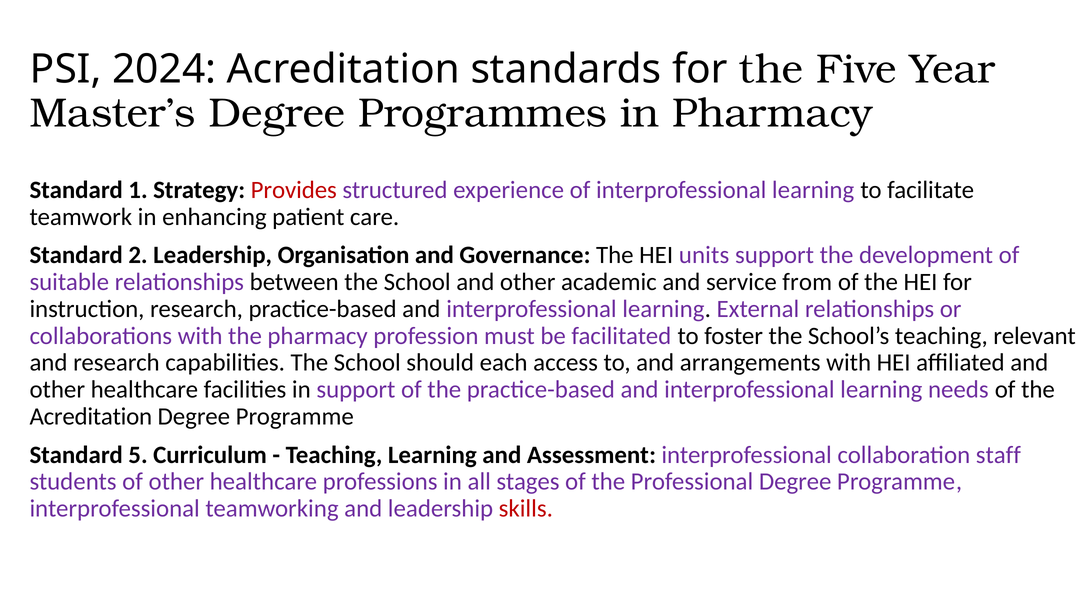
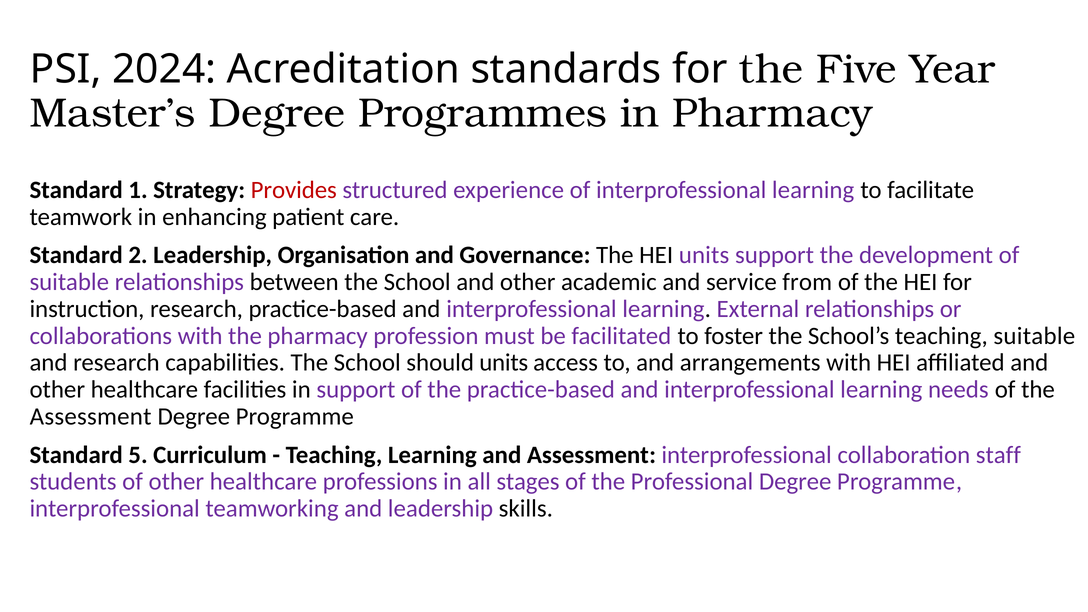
teaching relevant: relevant -> suitable
should each: each -> units
Acreditation at (91, 417): Acreditation -> Assessment
skills colour: red -> black
